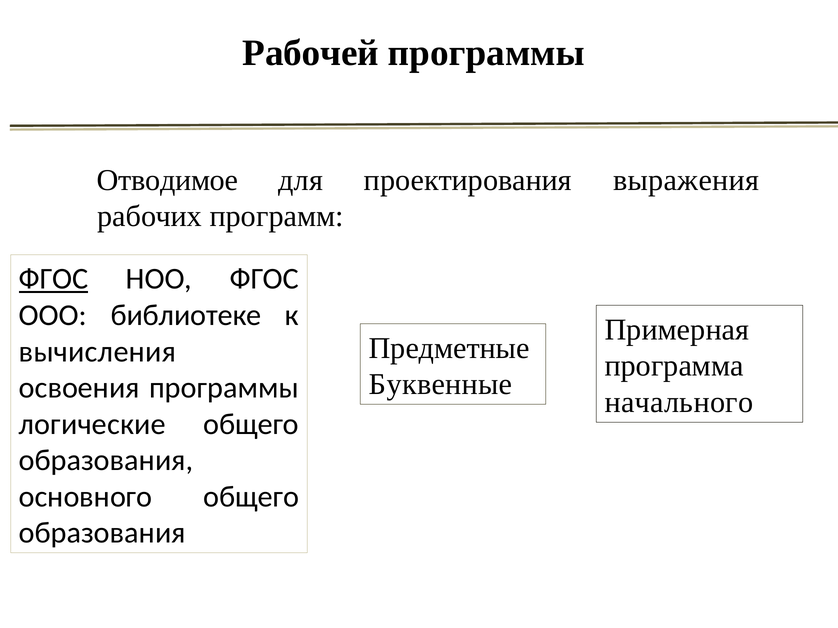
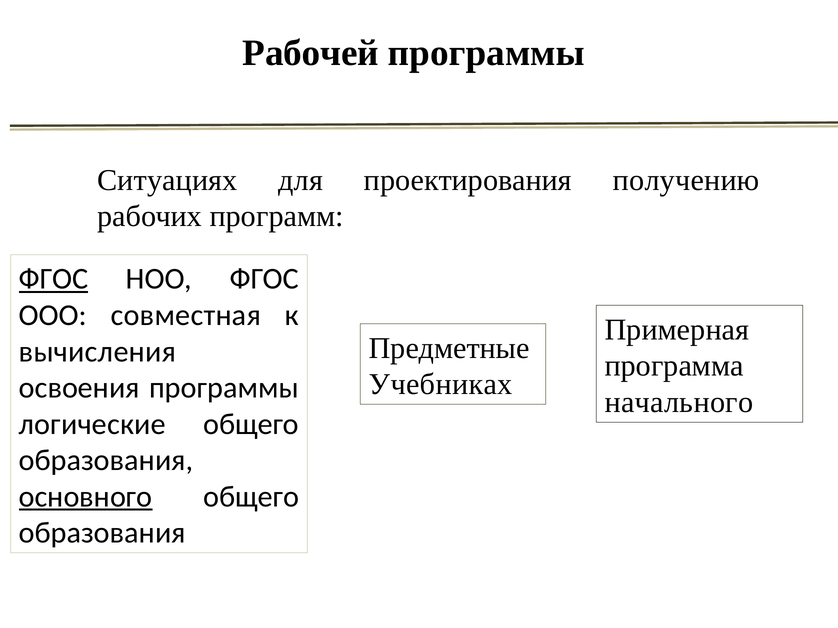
Отводимое: Отводимое -> Ситуациях
выражения: выражения -> получению
библиотеке: библиотеке -> совместная
Буквенные: Буквенные -> Учебниках
основного underline: none -> present
